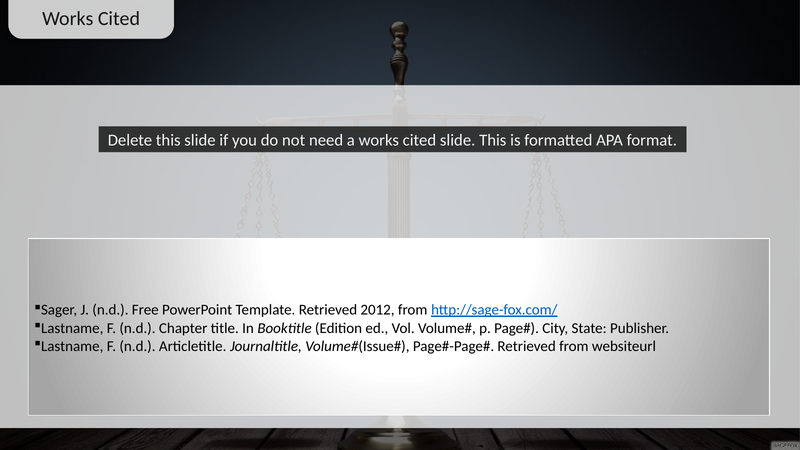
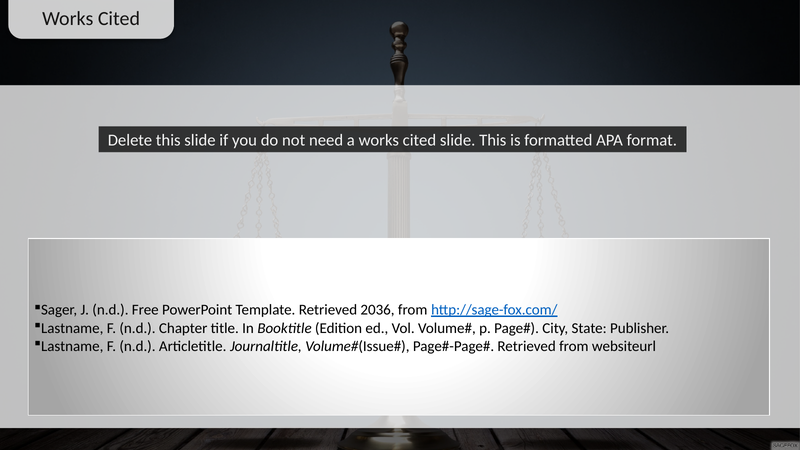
2012: 2012 -> 2036
